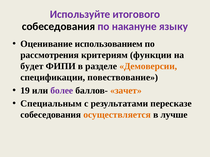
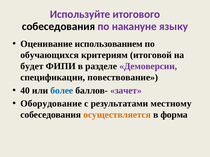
рассмотрения: рассмотрения -> обучающихся
функции: функции -> итоговой
Демоверсии colour: orange -> purple
19: 19 -> 40
более colour: purple -> blue
зачет colour: orange -> purple
Специальным: Специальным -> Оборудование
пересказе: пересказе -> местному
лучше: лучше -> форма
